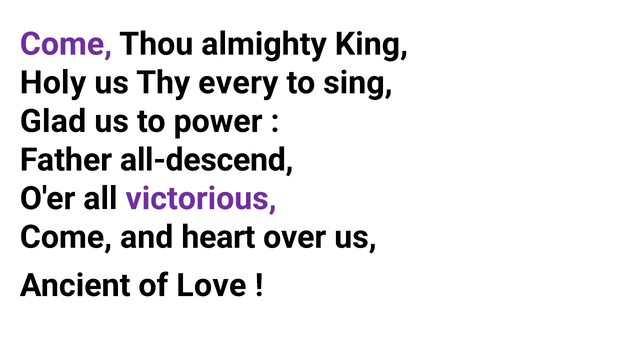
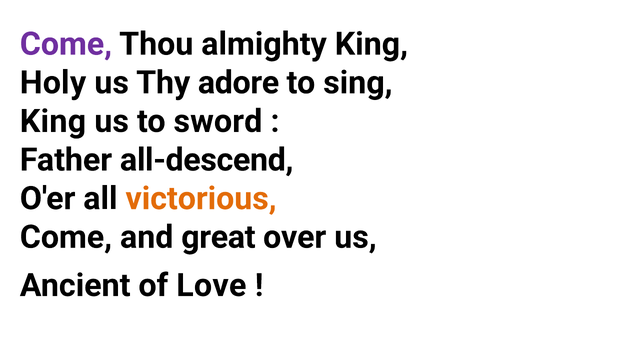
every: every -> adore
Glad at (53, 121): Glad -> King
power: power -> sword
victorious colour: purple -> orange
heart: heart -> great
